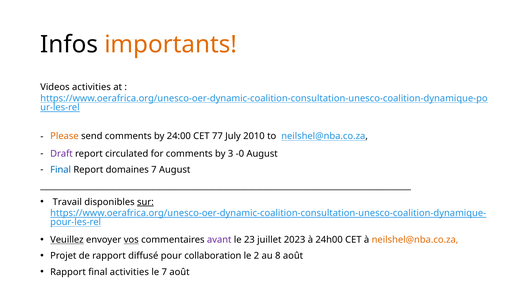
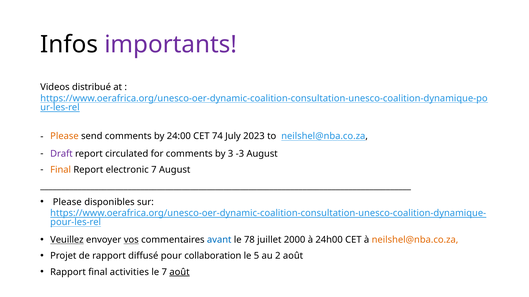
importants colour: orange -> purple
Videos activities: activities -> distribué
77: 77 -> 74
2010: 2010 -> 2023
-0: -0 -> -3
Final at (61, 170) colour: blue -> orange
domaines: domaines -> electronic
Travail at (67, 202): Travail -> Please
sur underline: present -> none
avant colour: purple -> blue
23: 23 -> 78
2023: 2023 -> 2000
2: 2 -> 5
8: 8 -> 2
août at (179, 272) underline: none -> present
